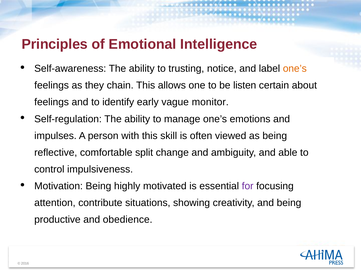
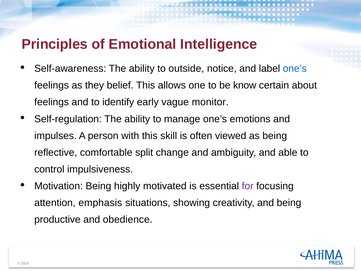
trusting: trusting -> outside
one’s at (295, 69) colour: orange -> blue
chain: chain -> belief
listen: listen -> know
contribute: contribute -> emphasis
